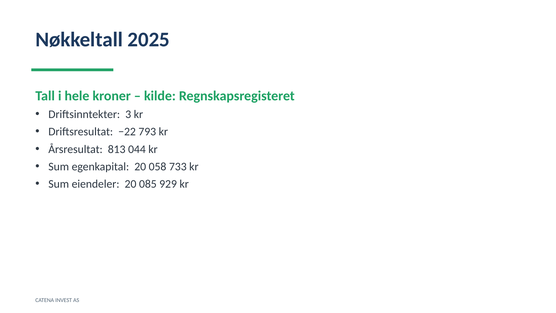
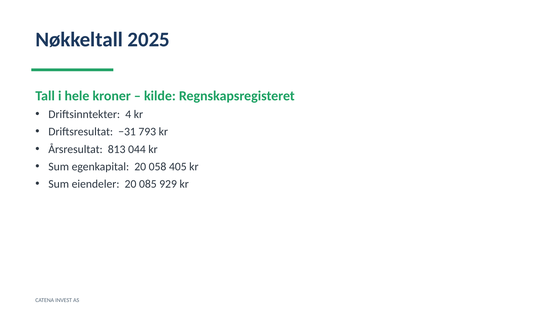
3: 3 -> 4
−22: −22 -> −31
733: 733 -> 405
